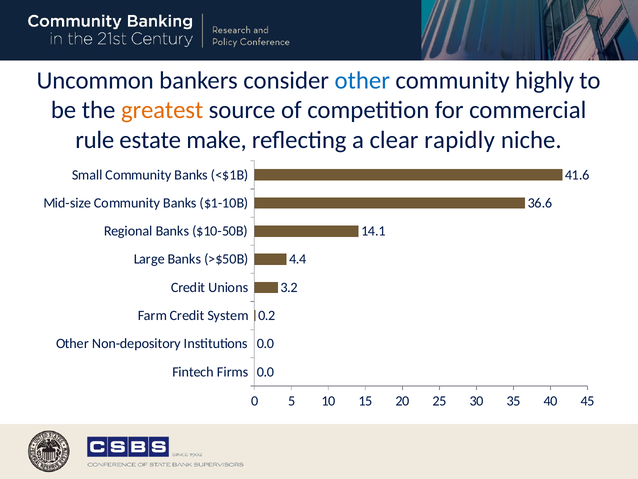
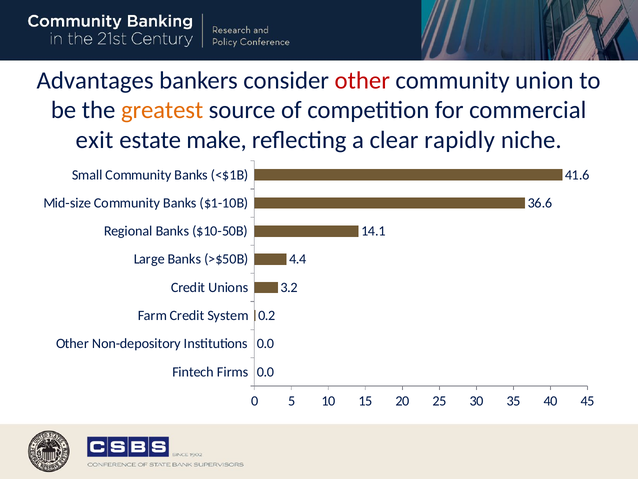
Uncommon: Uncommon -> Advantages
other at (362, 80) colour: blue -> red
highly: highly -> union
rule: rule -> exit
